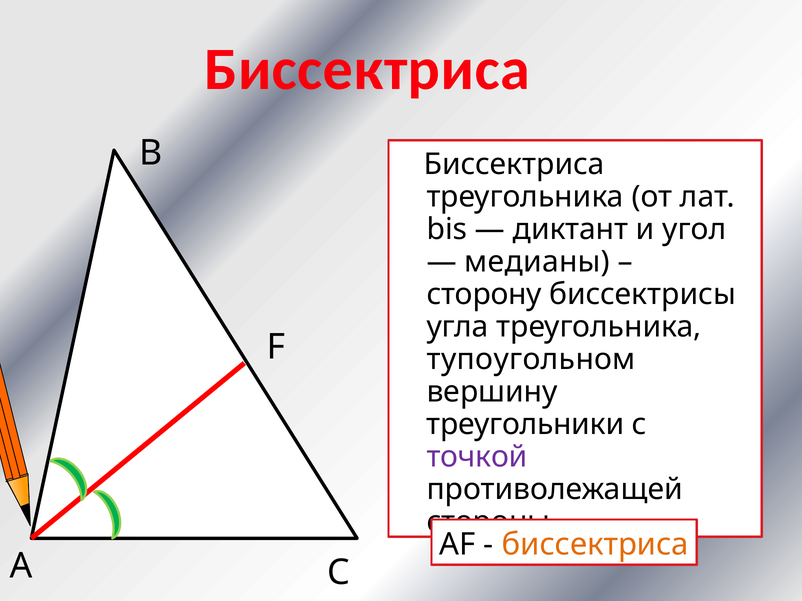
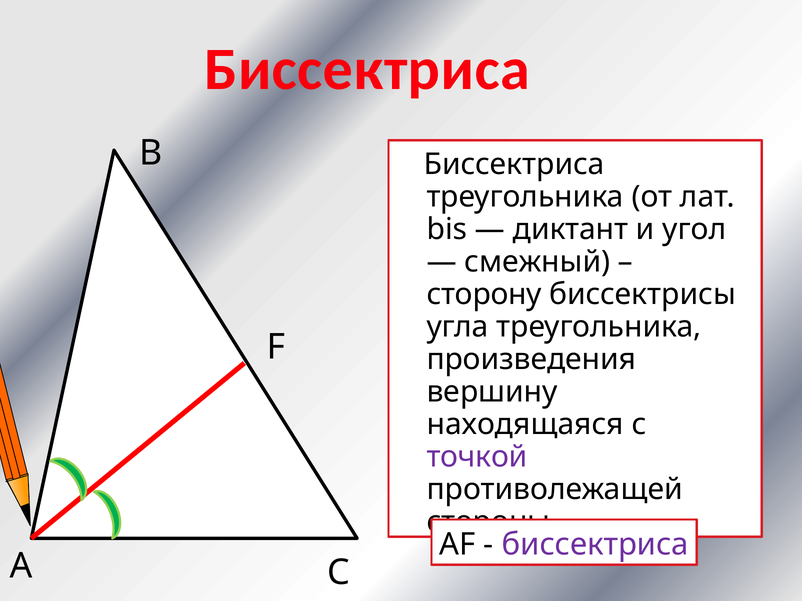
медианы: медианы -> смежный
тупоугольном: тупоугольном -> произведения
треугольники: треугольники -> находящаяся
биссектриса at (595, 545) colour: orange -> purple
